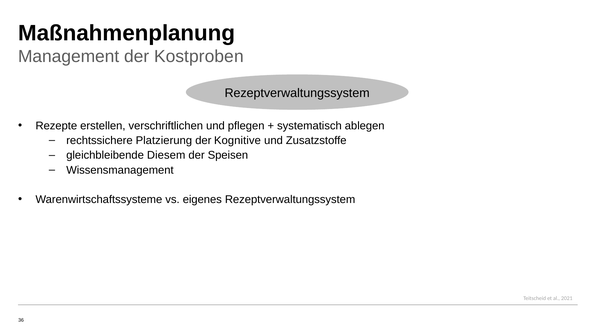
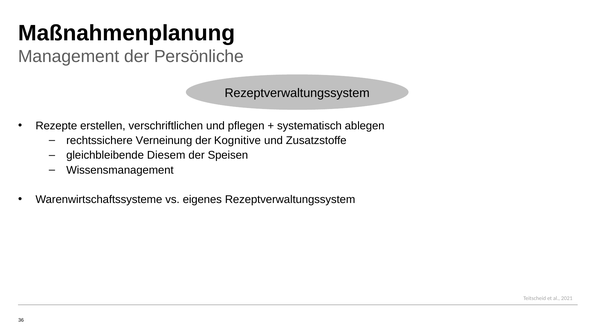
Kostproben: Kostproben -> Persönliche
Platzierung: Platzierung -> Verneinung
